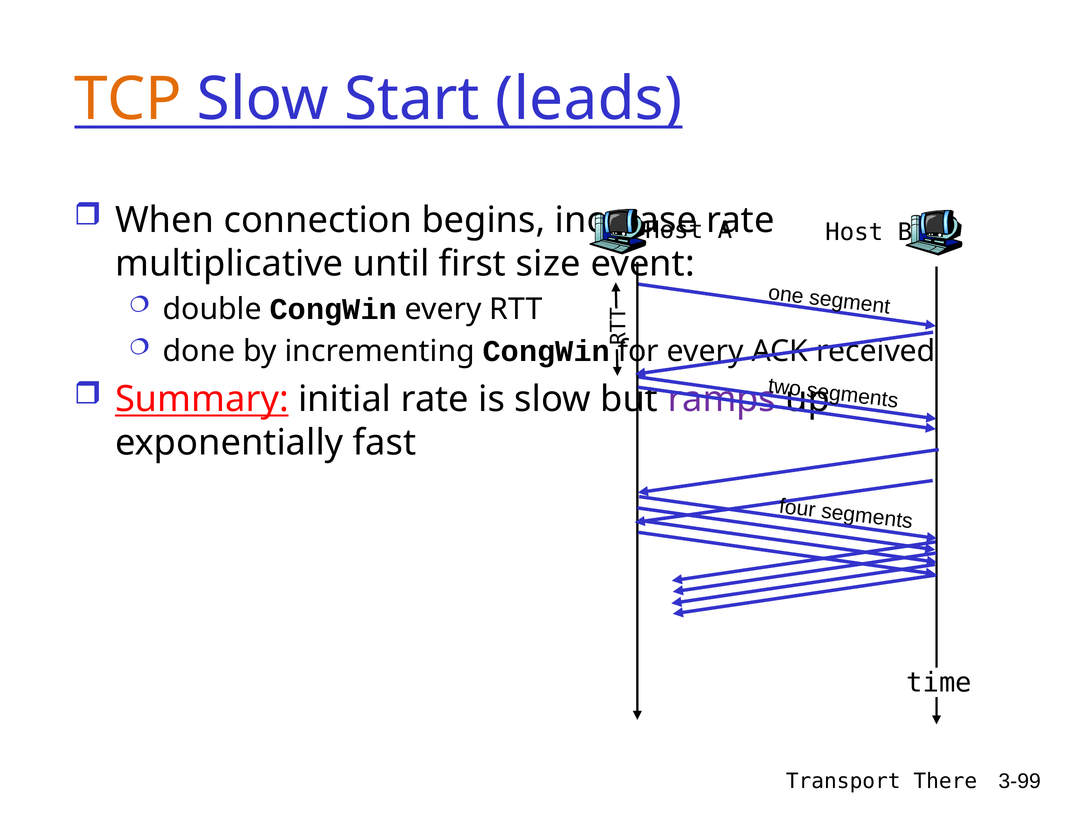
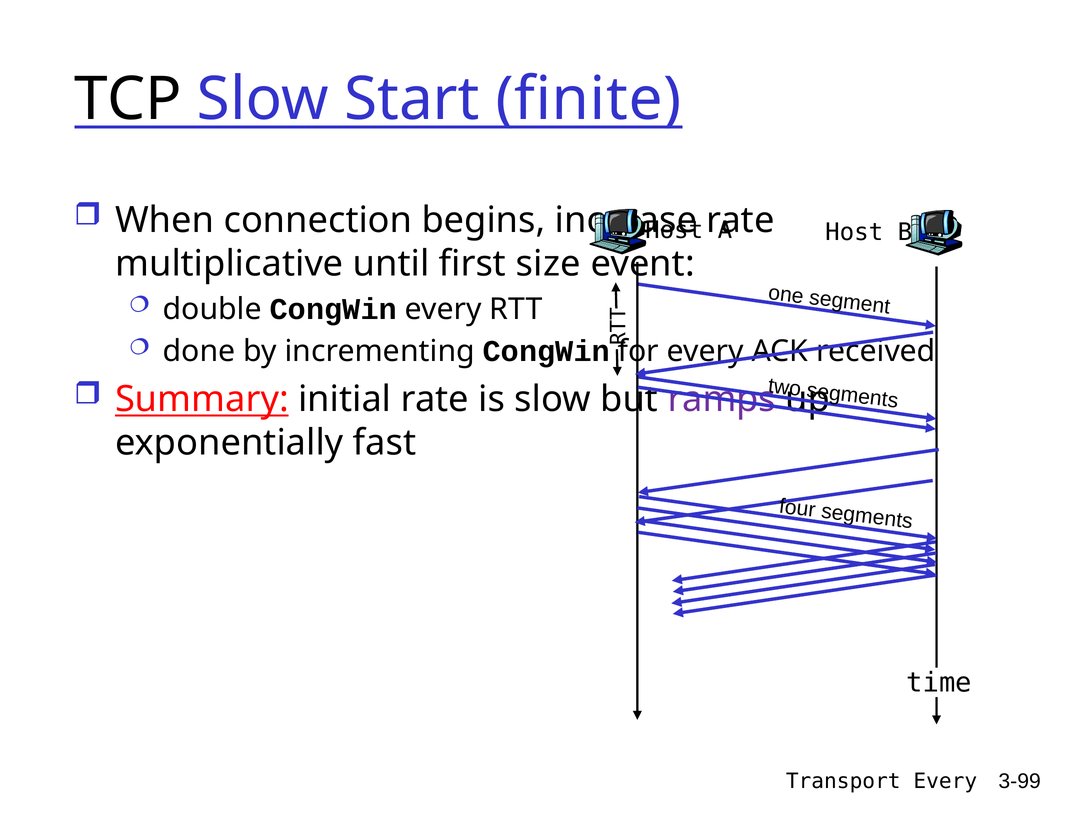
TCP colour: orange -> black
leads: leads -> finite
Transport There: There -> Every
